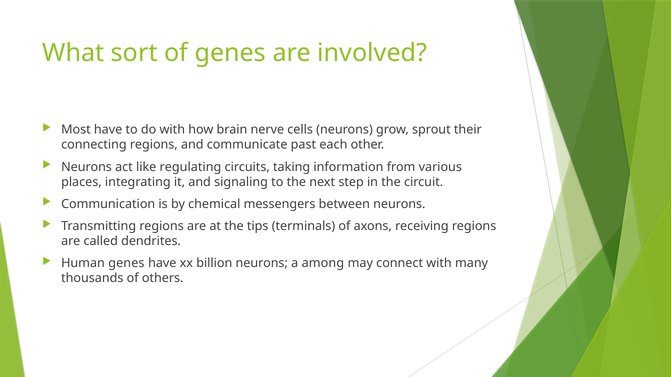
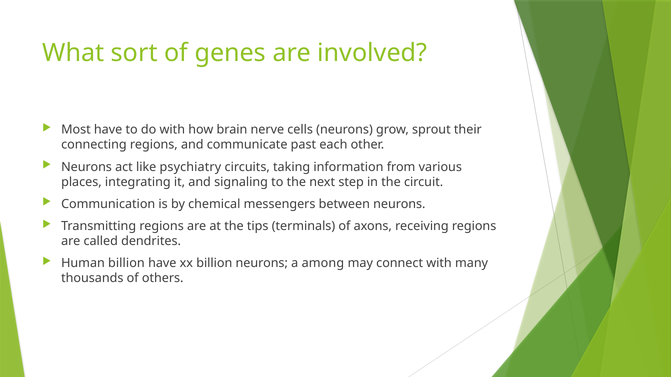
regulating: regulating -> psychiatry
Human genes: genes -> billion
